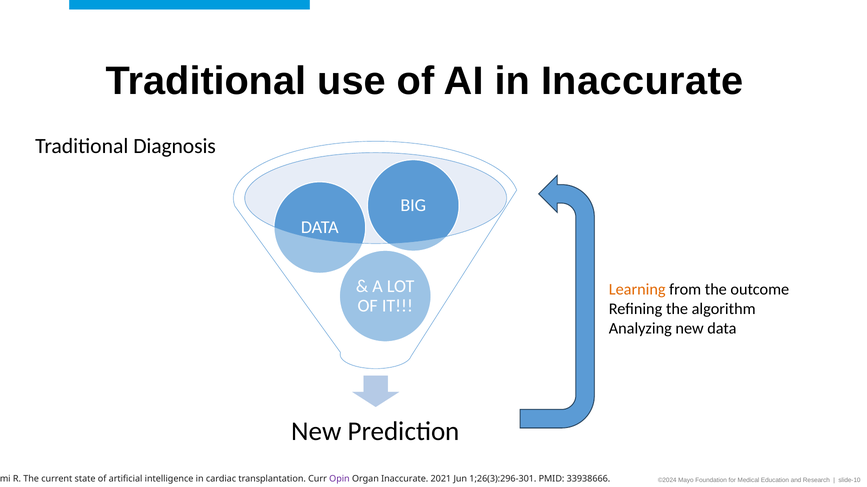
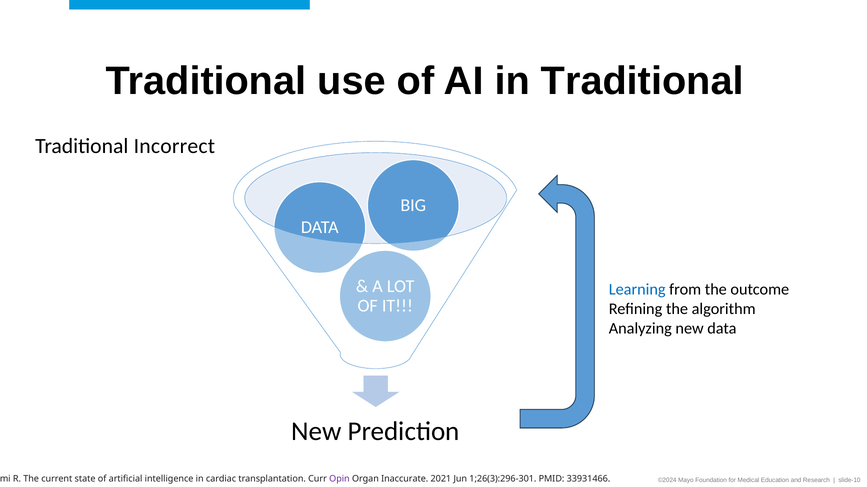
in Inaccurate: Inaccurate -> Traditional
Diagnosis: Diagnosis -> Incorrect
Learning colour: orange -> blue
33938666: 33938666 -> 33931466
